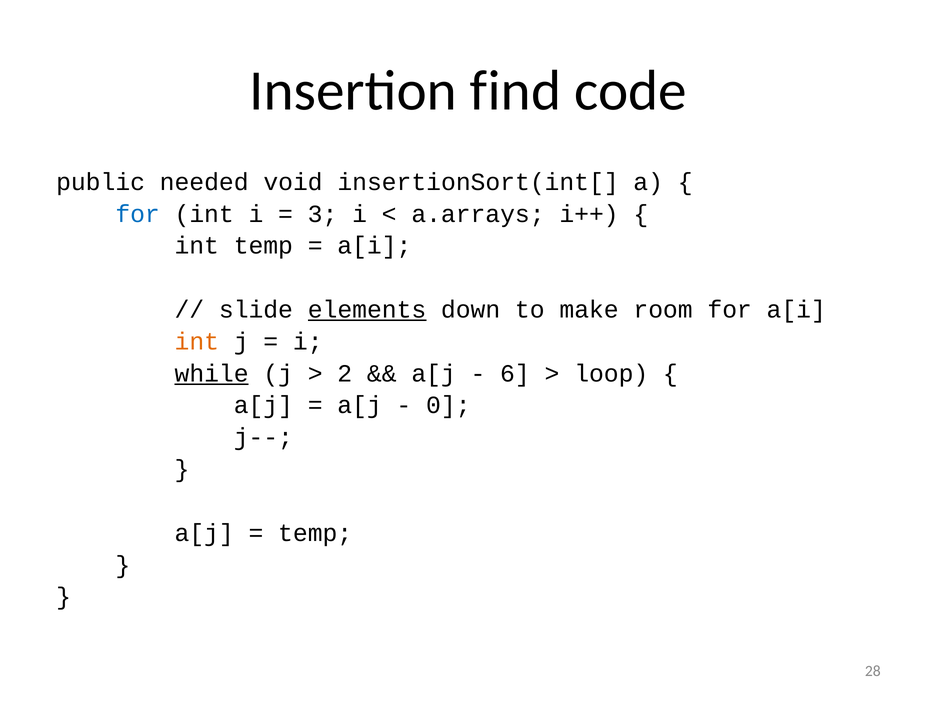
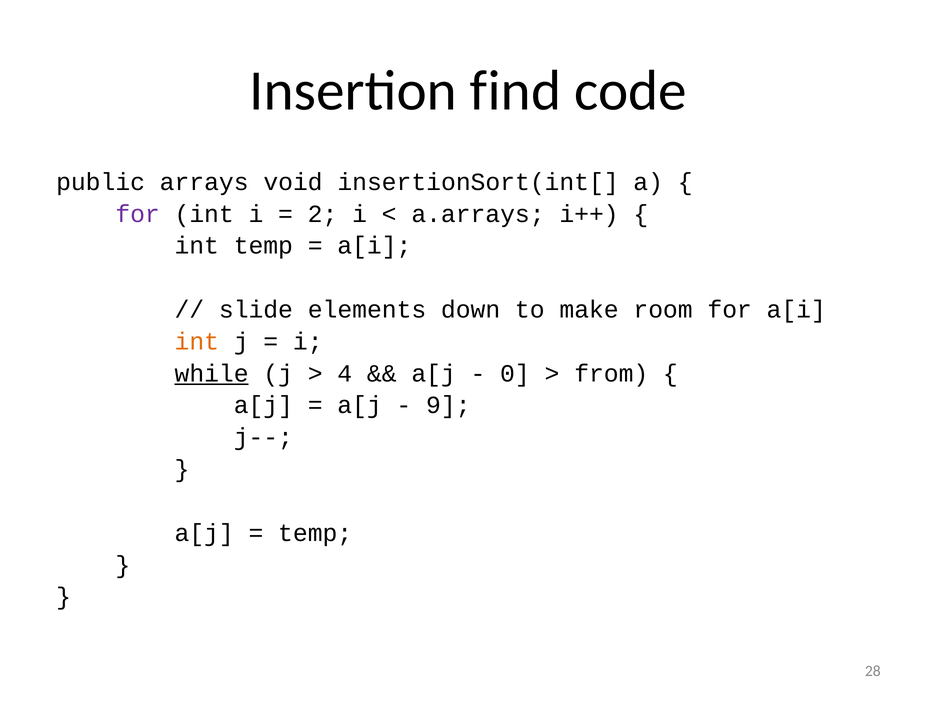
needed: needed -> arrays
for at (138, 214) colour: blue -> purple
3: 3 -> 2
elements underline: present -> none
2: 2 -> 4
6: 6 -> 0
loop: loop -> from
0: 0 -> 9
